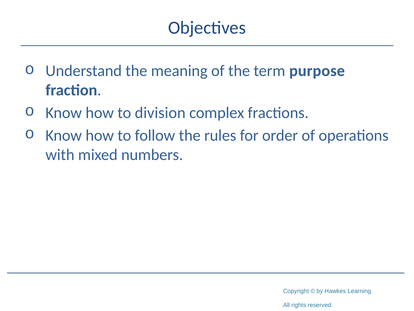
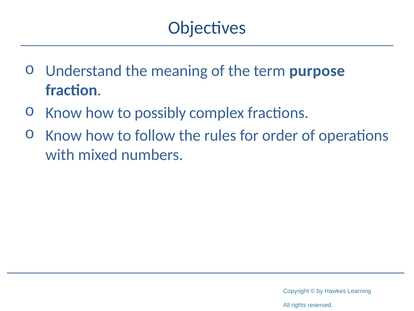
division: division -> possibly
